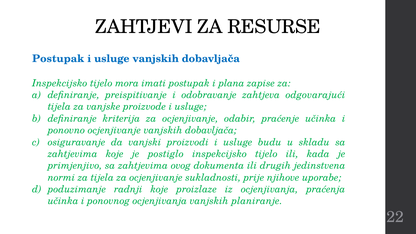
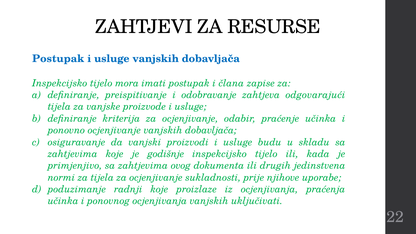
plana: plana -> člana
postiglo: postiglo -> godišnje
planiranje: planiranje -> uključivati
